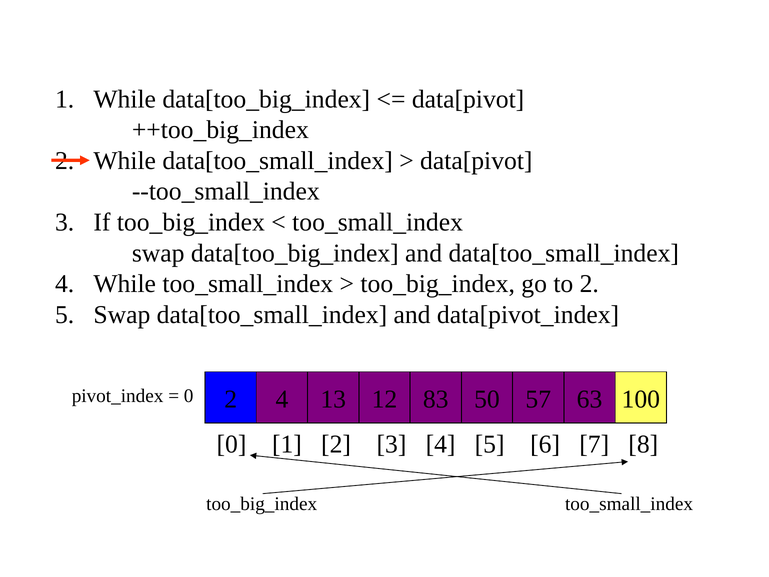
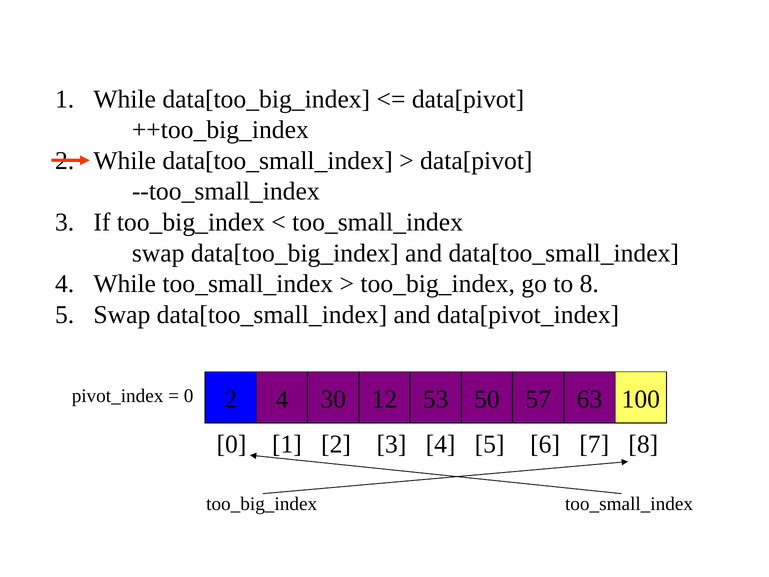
to 2: 2 -> 8
13: 13 -> 30
83: 83 -> 53
